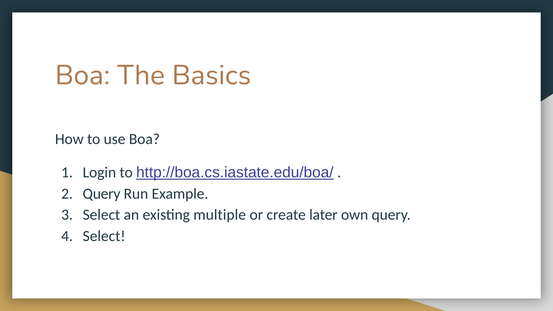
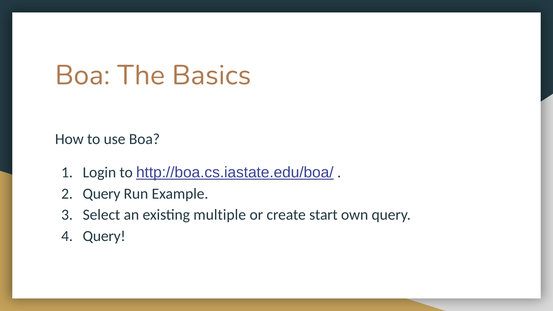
later: later -> start
Select at (104, 236): Select -> Query
